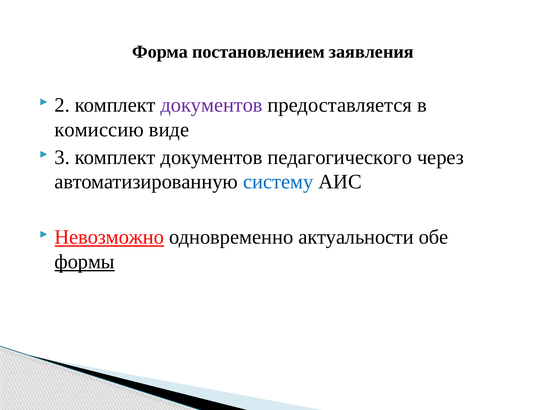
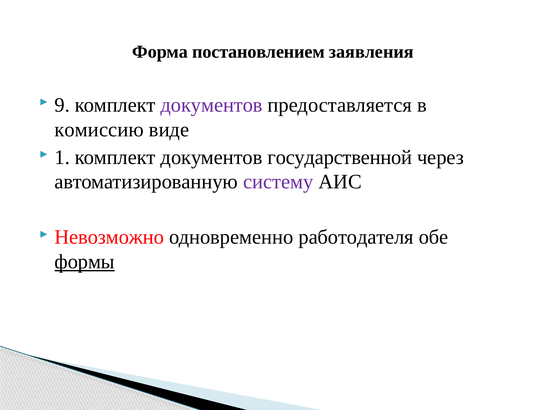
2: 2 -> 9
3: 3 -> 1
педагогического: педагогического -> государственной
систему colour: blue -> purple
Невозможно underline: present -> none
актуальности: актуальности -> работодателя
